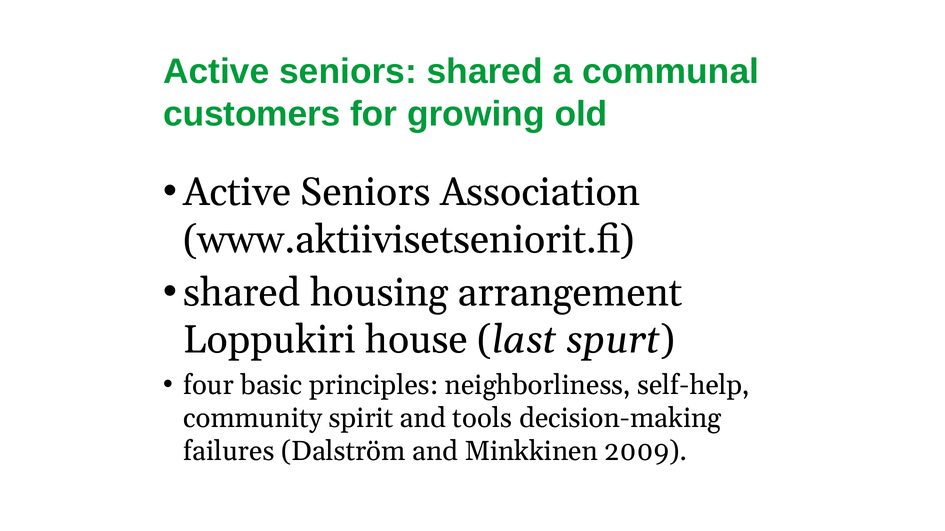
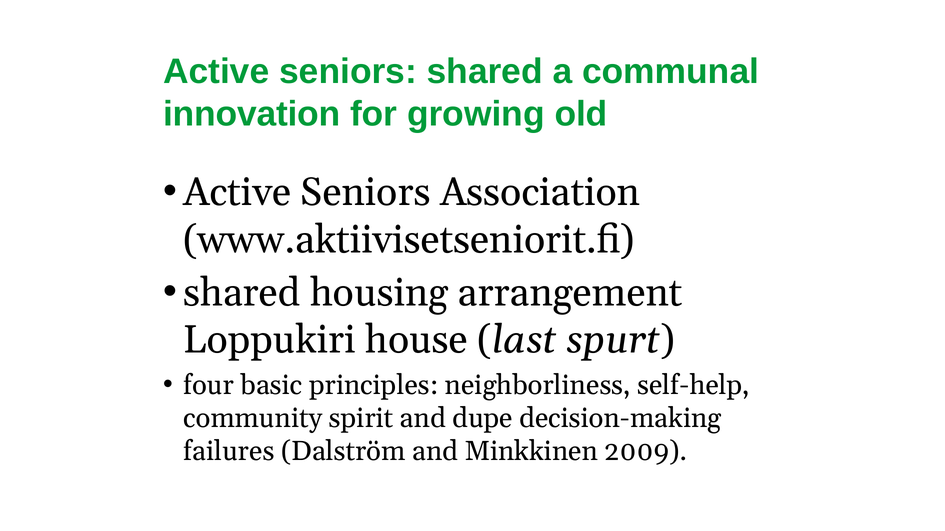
customers: customers -> innovation
tools: tools -> dupe
